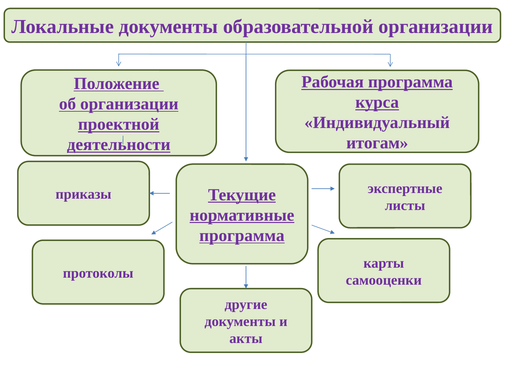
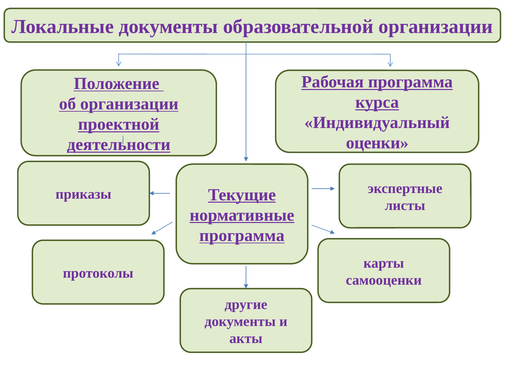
итогам: итогам -> оценки
